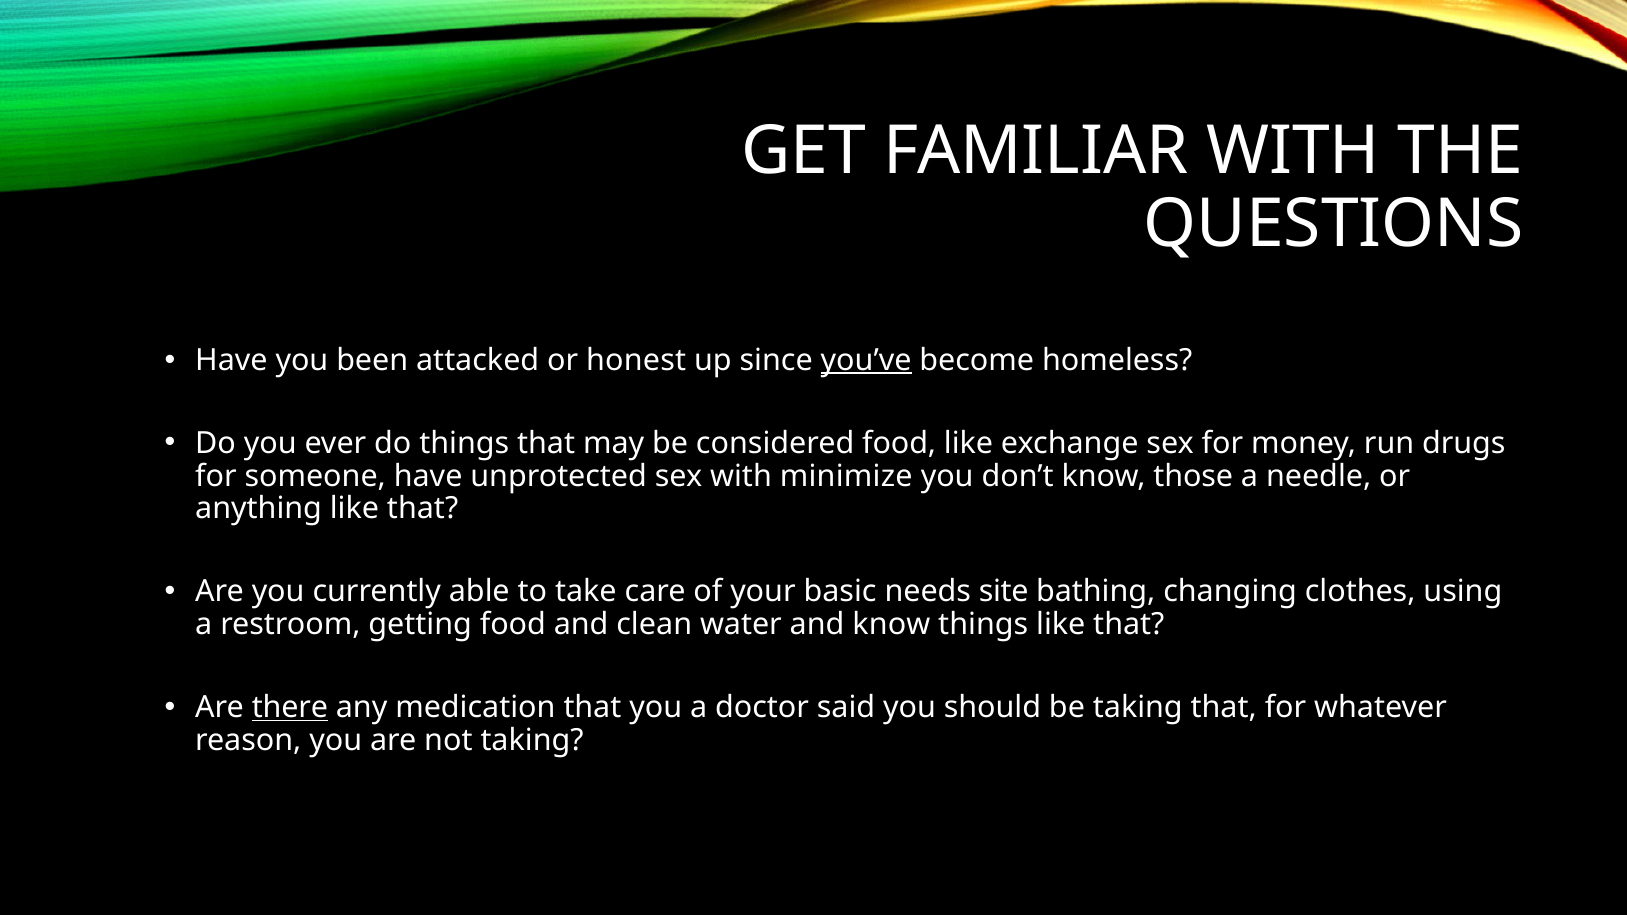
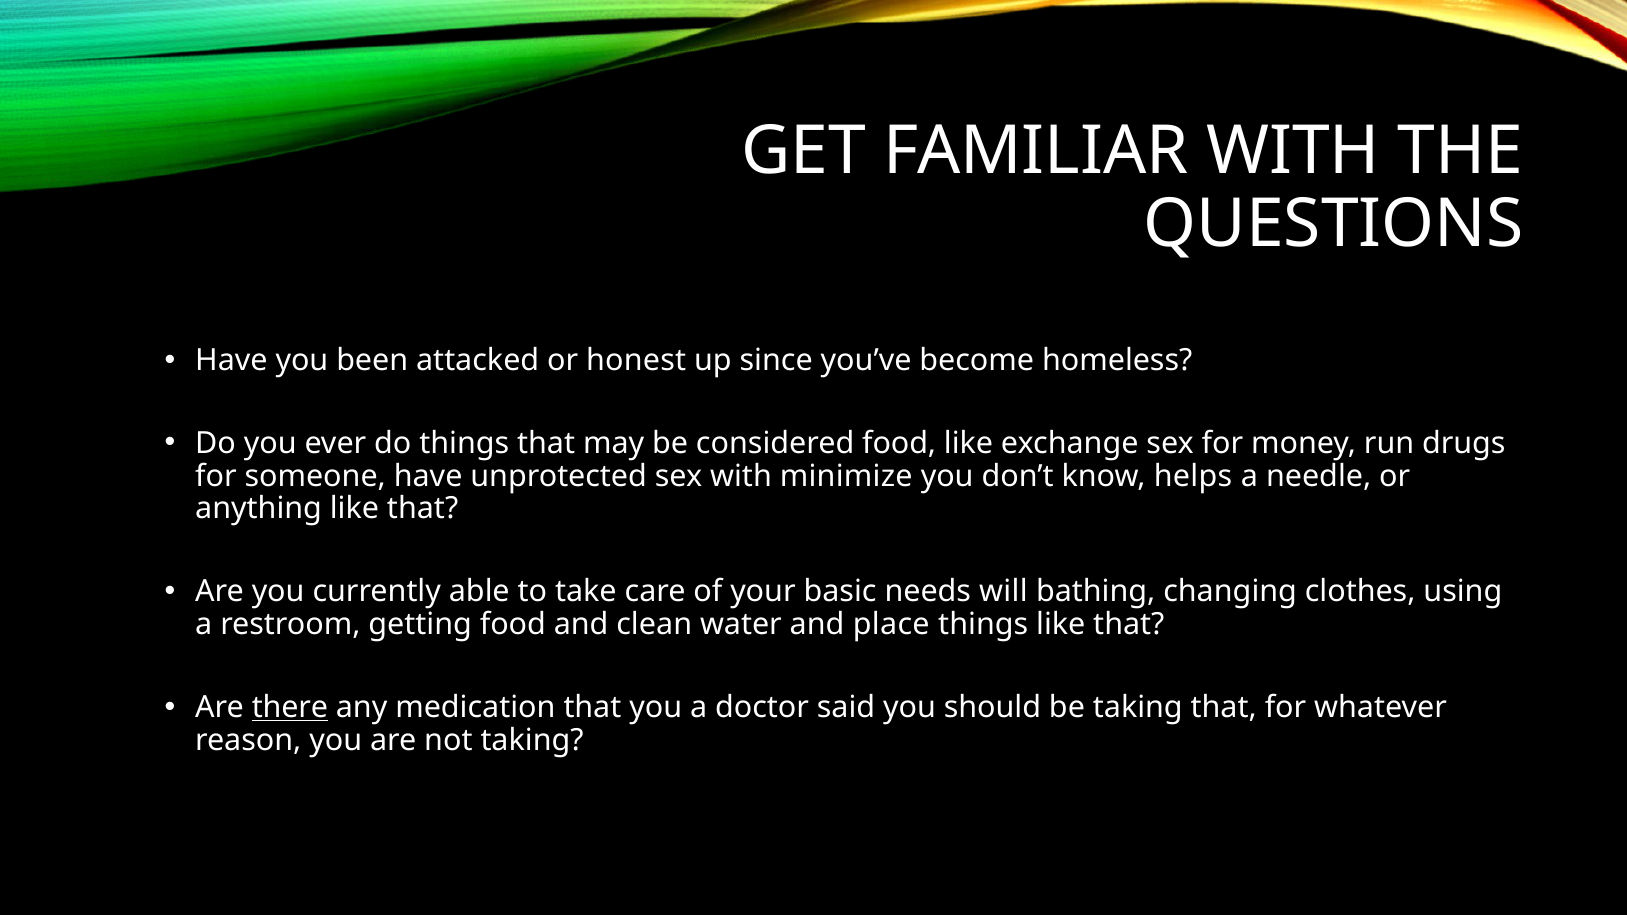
you’ve underline: present -> none
those: those -> helps
site: site -> will
and know: know -> place
